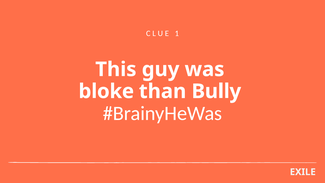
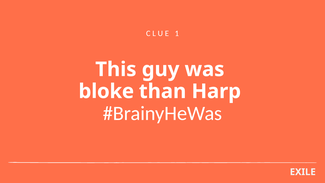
Bully: Bully -> Harp
